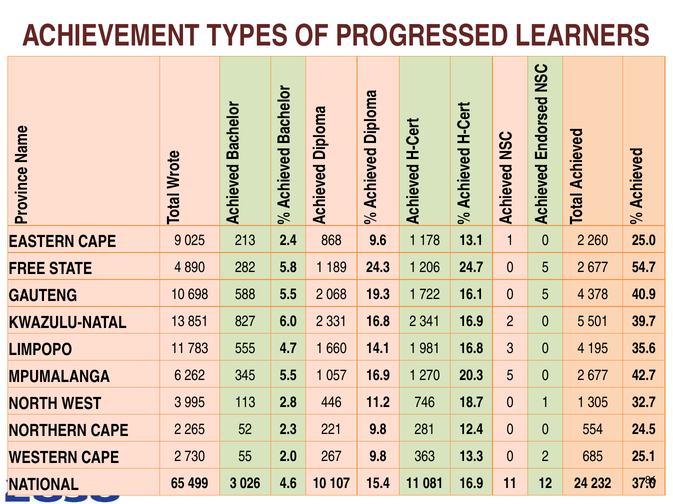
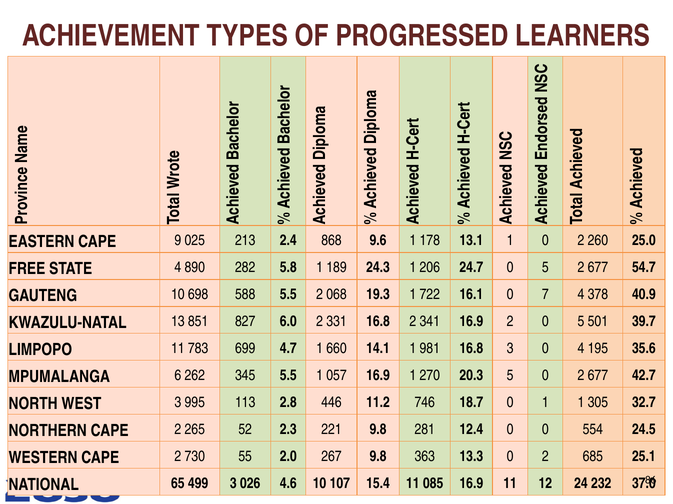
16.1 0 5: 5 -> 7
555: 555 -> 699
081: 081 -> 085
